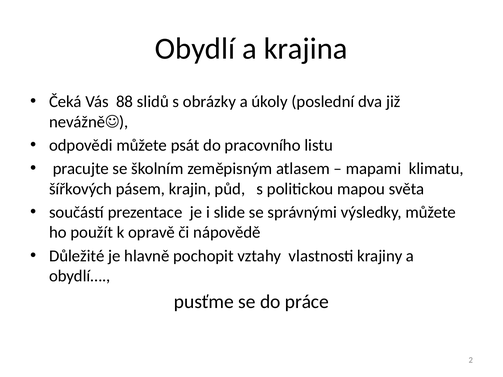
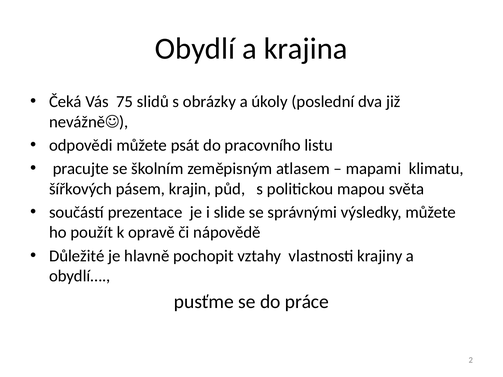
88: 88 -> 75
